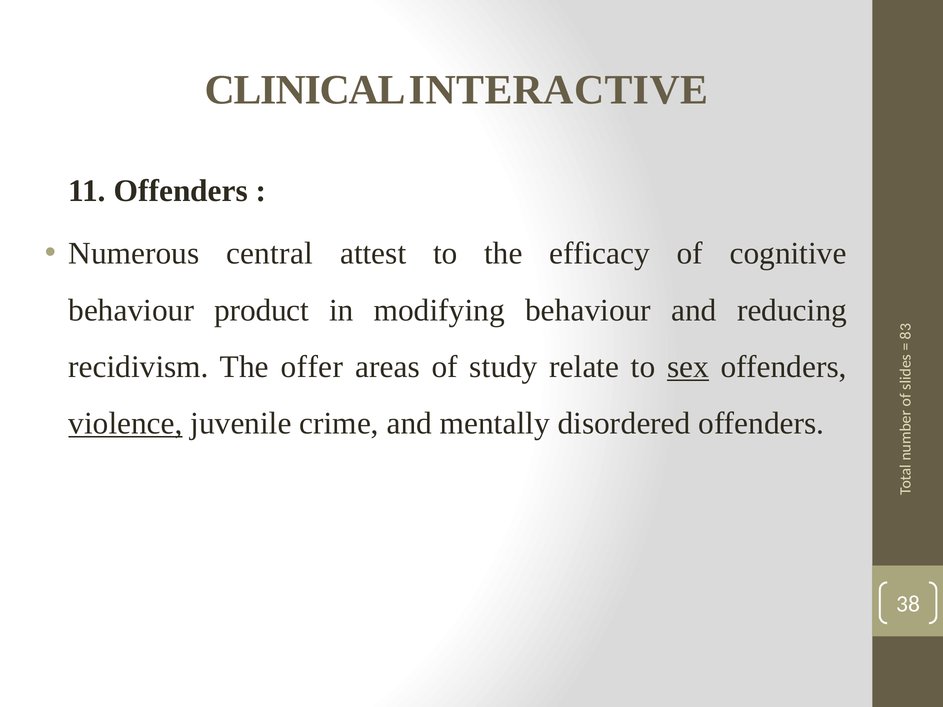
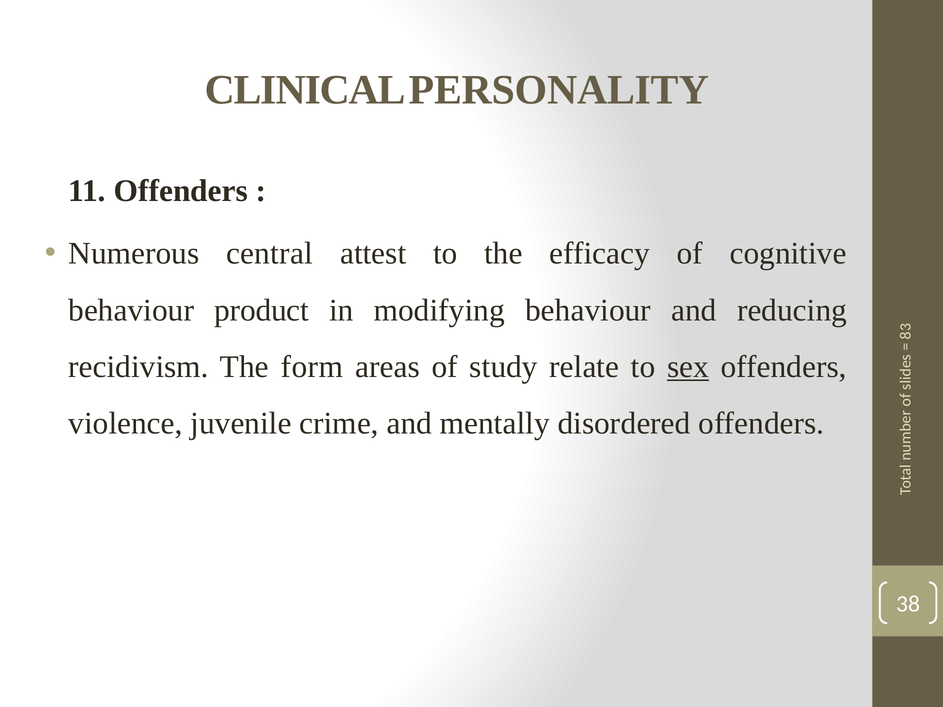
INTERACTIVE: INTERACTIVE -> PERSONALITY
offer: offer -> form
violence underline: present -> none
